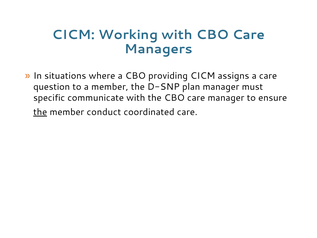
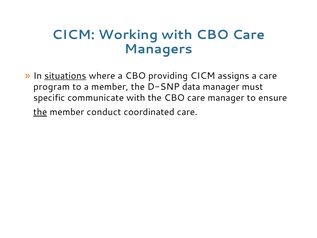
situations underline: none -> present
question: question -> program
plan: plan -> data
